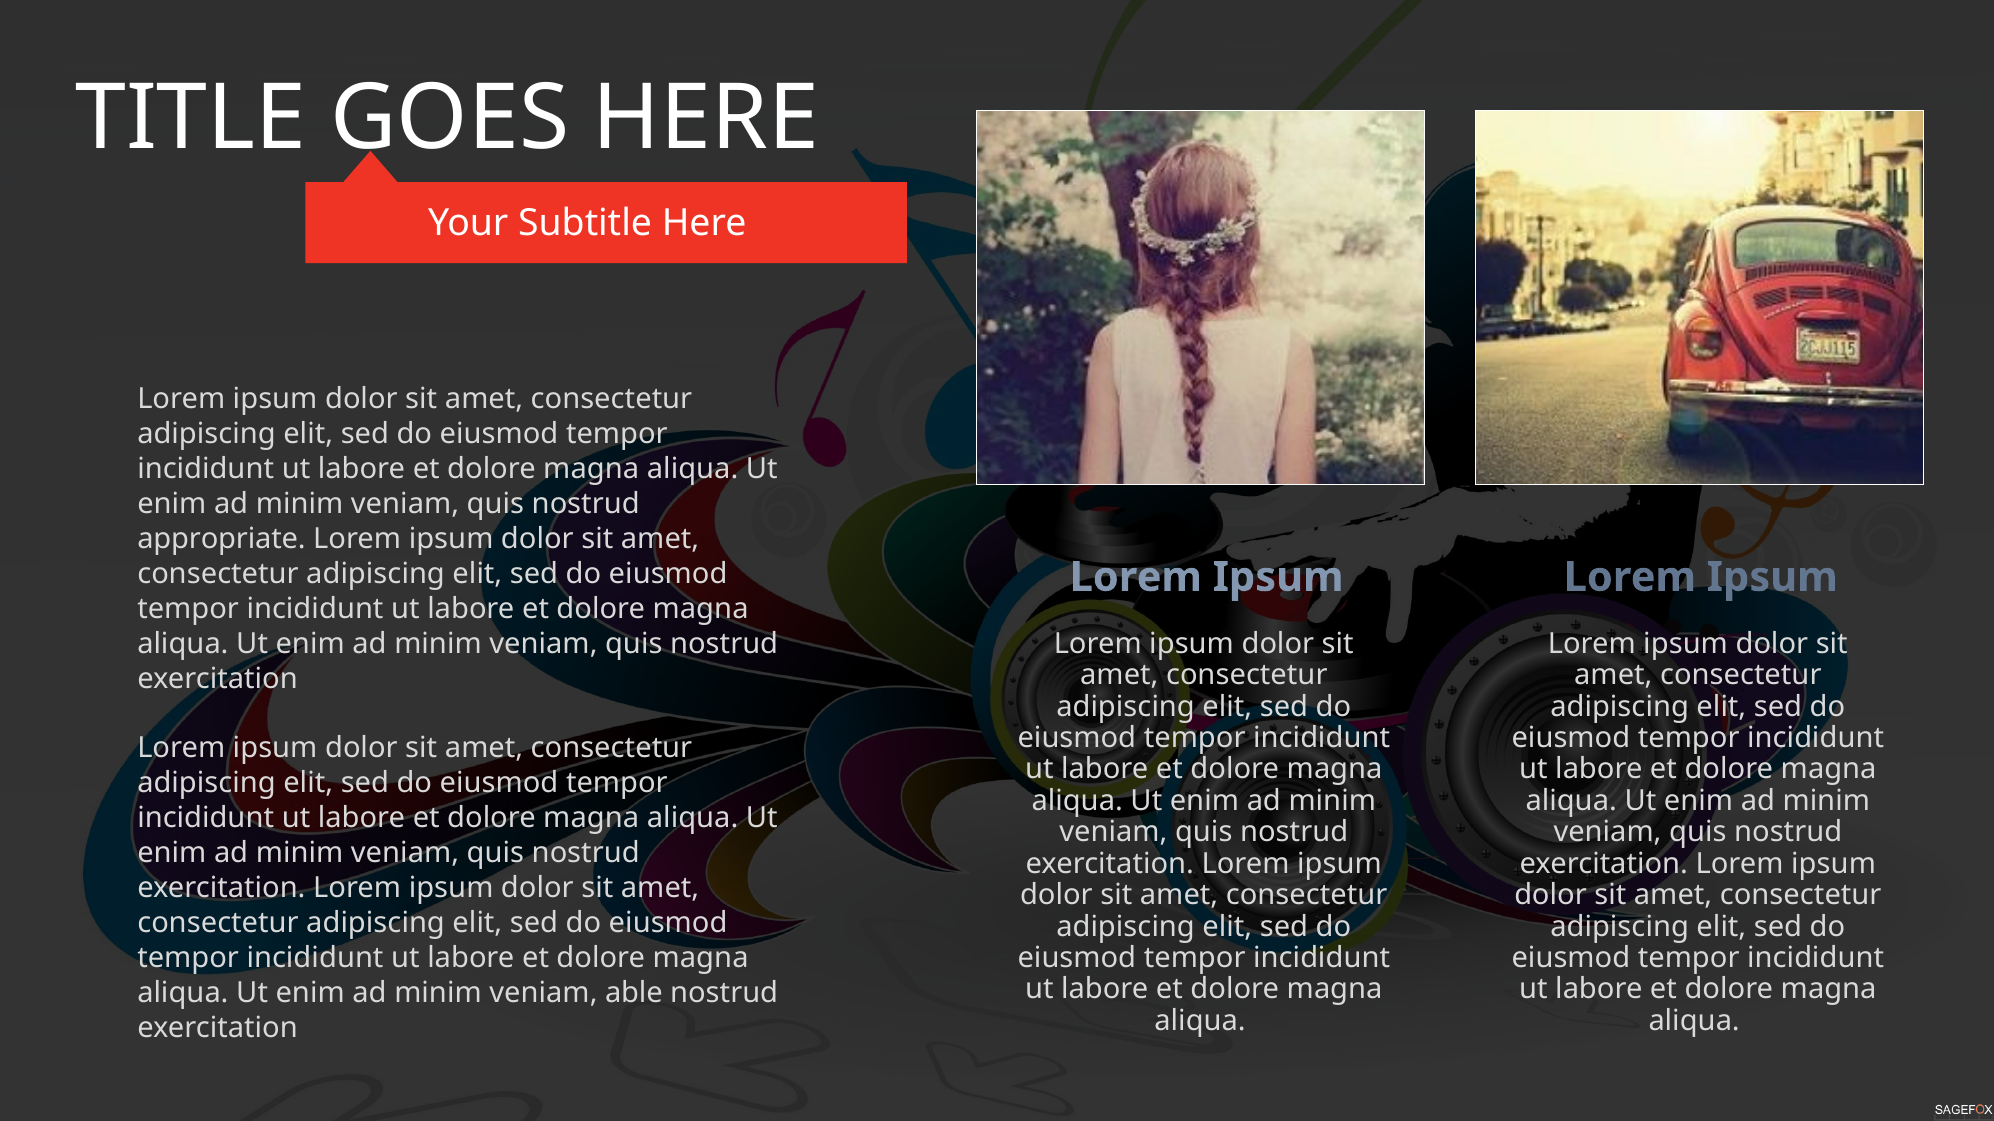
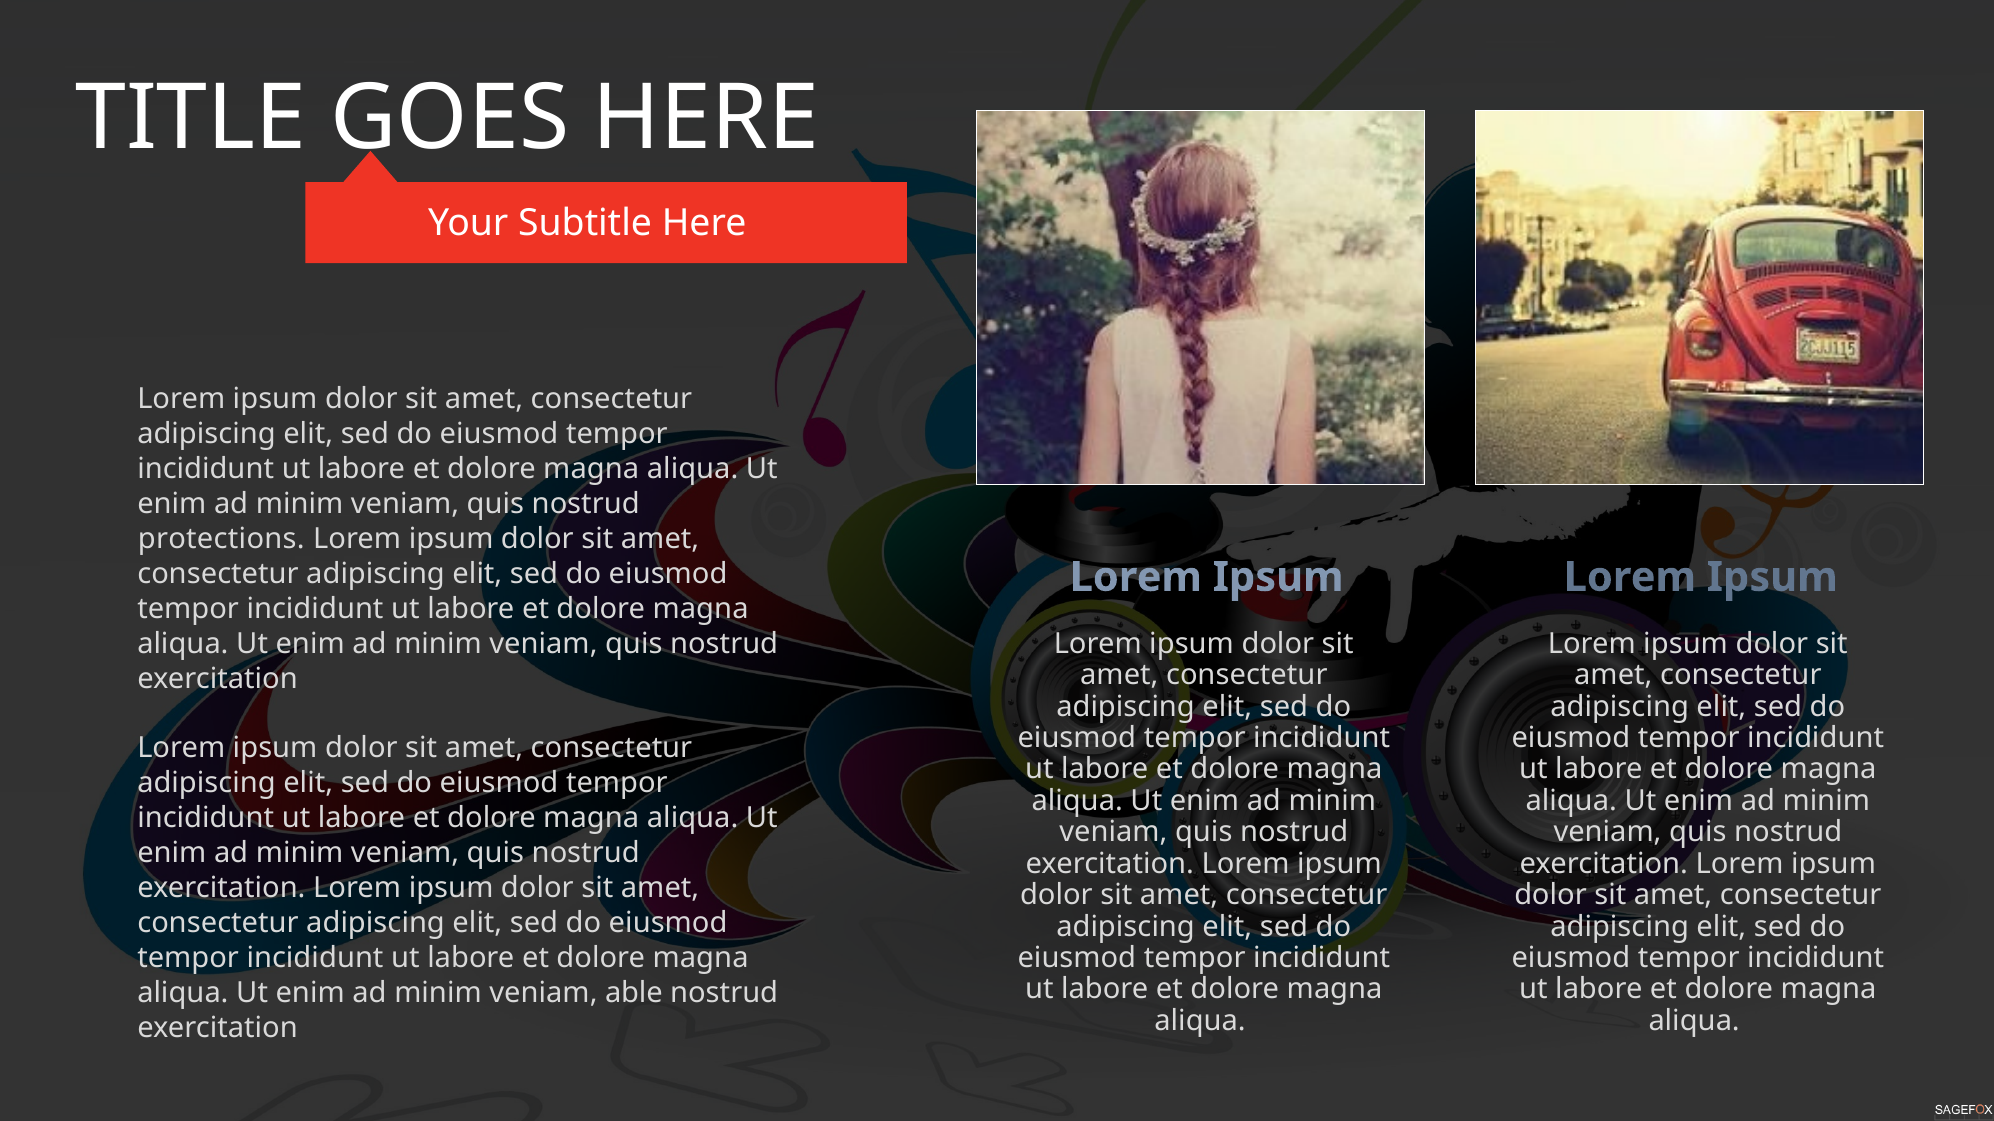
appropriate: appropriate -> protections
